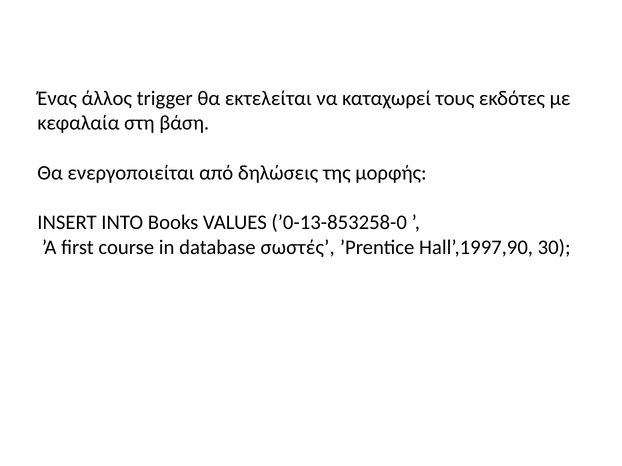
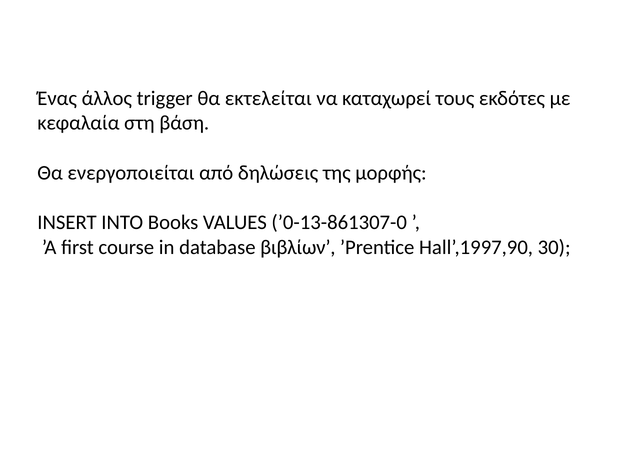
’0-13-853258-0: ’0-13-853258-0 -> ’0-13-861307-0
σωστές: σωστές -> βιβλίων
